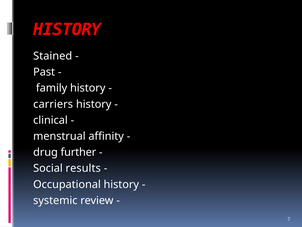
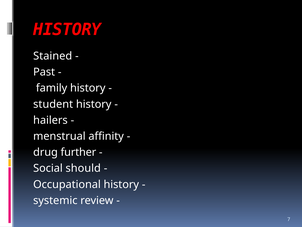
carriers: carriers -> student
clinical: clinical -> hailers
results: results -> should
